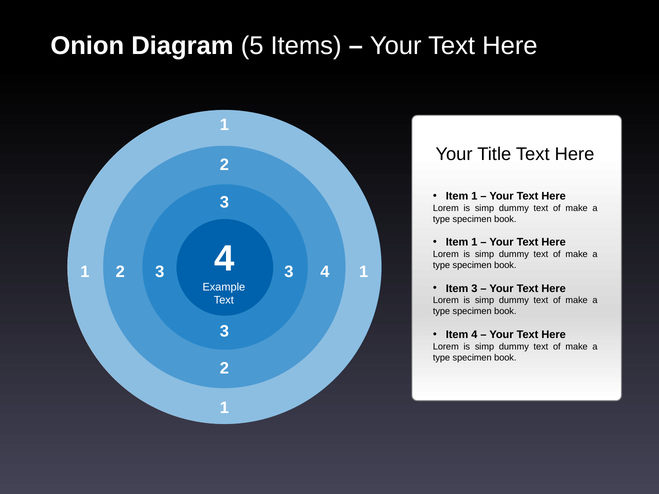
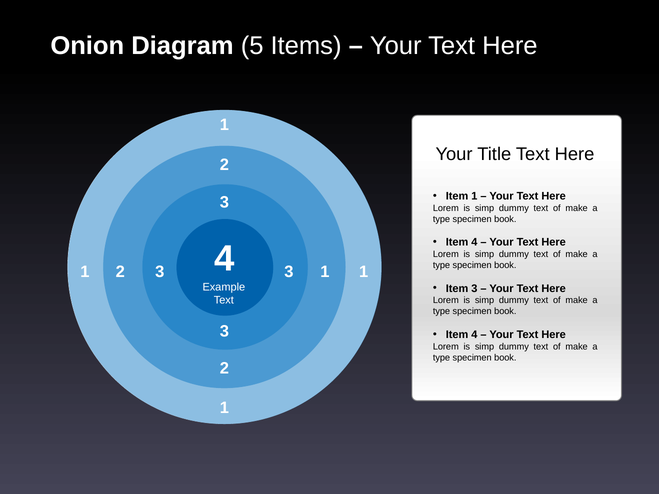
1 at (474, 242): 1 -> 4
4 at (325, 272): 4 -> 1
